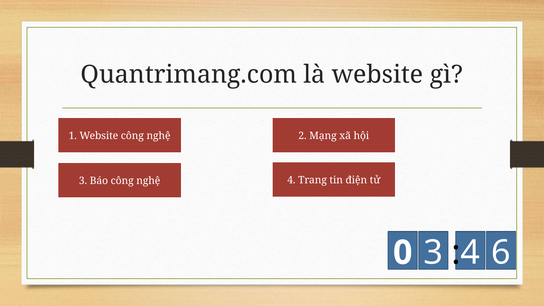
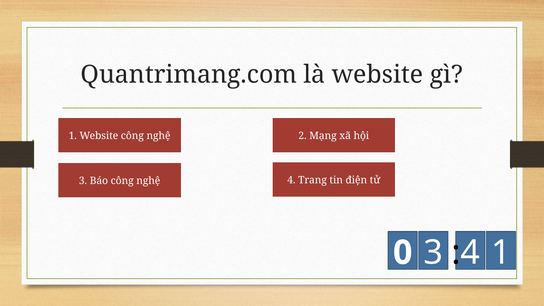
3 6: 6 -> 1
